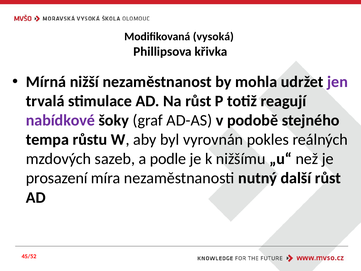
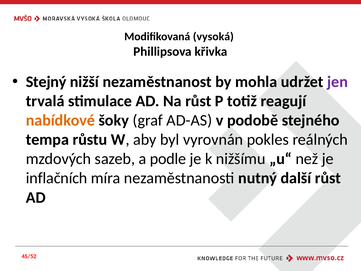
Mírná: Mírná -> Stejný
nabídkové colour: purple -> orange
prosazení: prosazení -> inflačních
